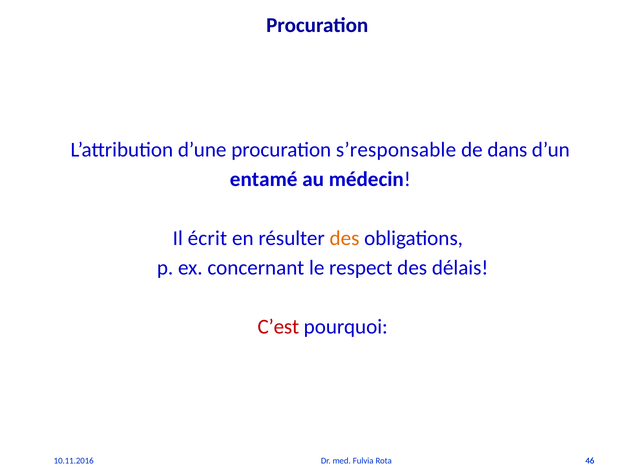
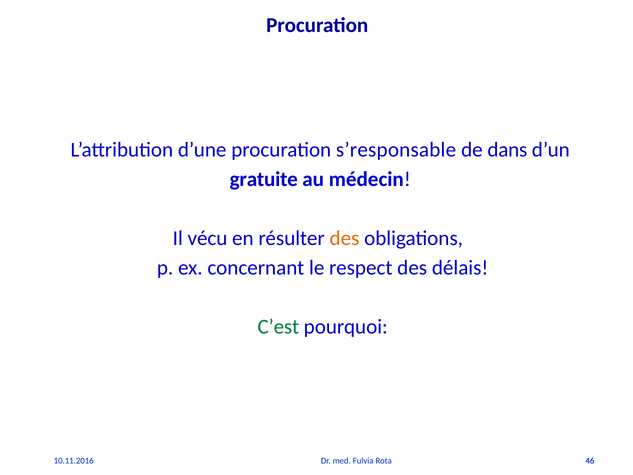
entamé: entamé -> gratuite
écrit: écrit -> vécu
C’est colour: red -> green
